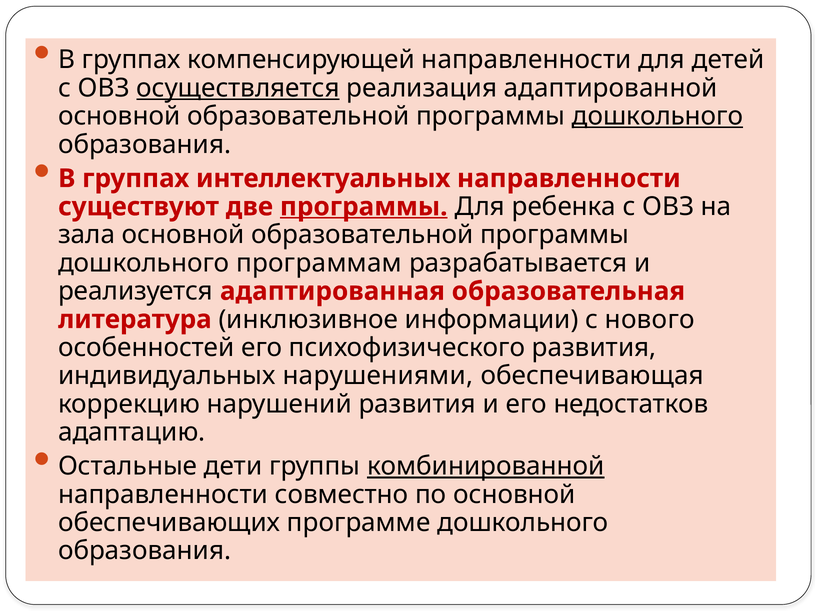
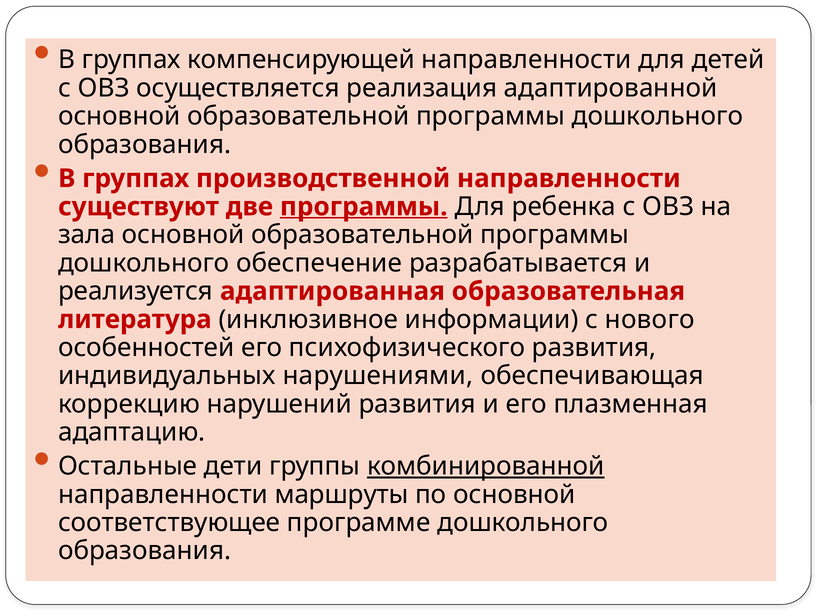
осуществляется underline: present -> none
дошкольного at (657, 116) underline: present -> none
интеллектуальных: интеллектуальных -> производственной
программам: программам -> обеспечение
недостатков: недостатков -> плазменная
совместно: совместно -> маршруты
обеспечивающих: обеспечивающих -> соответствующее
